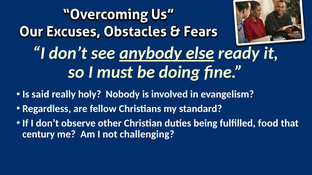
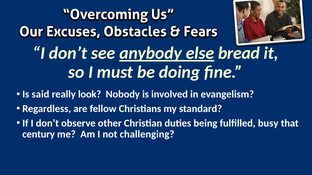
ready: ready -> bread
holy: holy -> look
food: food -> busy
